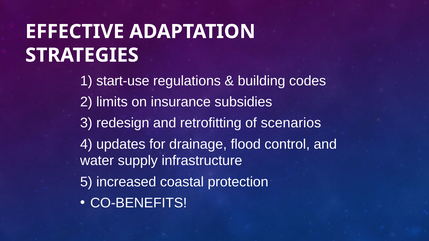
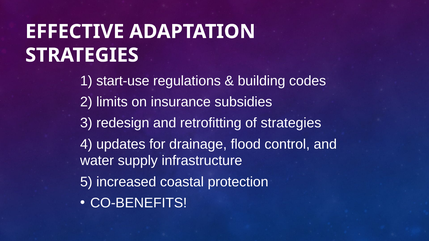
of scenarios: scenarios -> strategies
